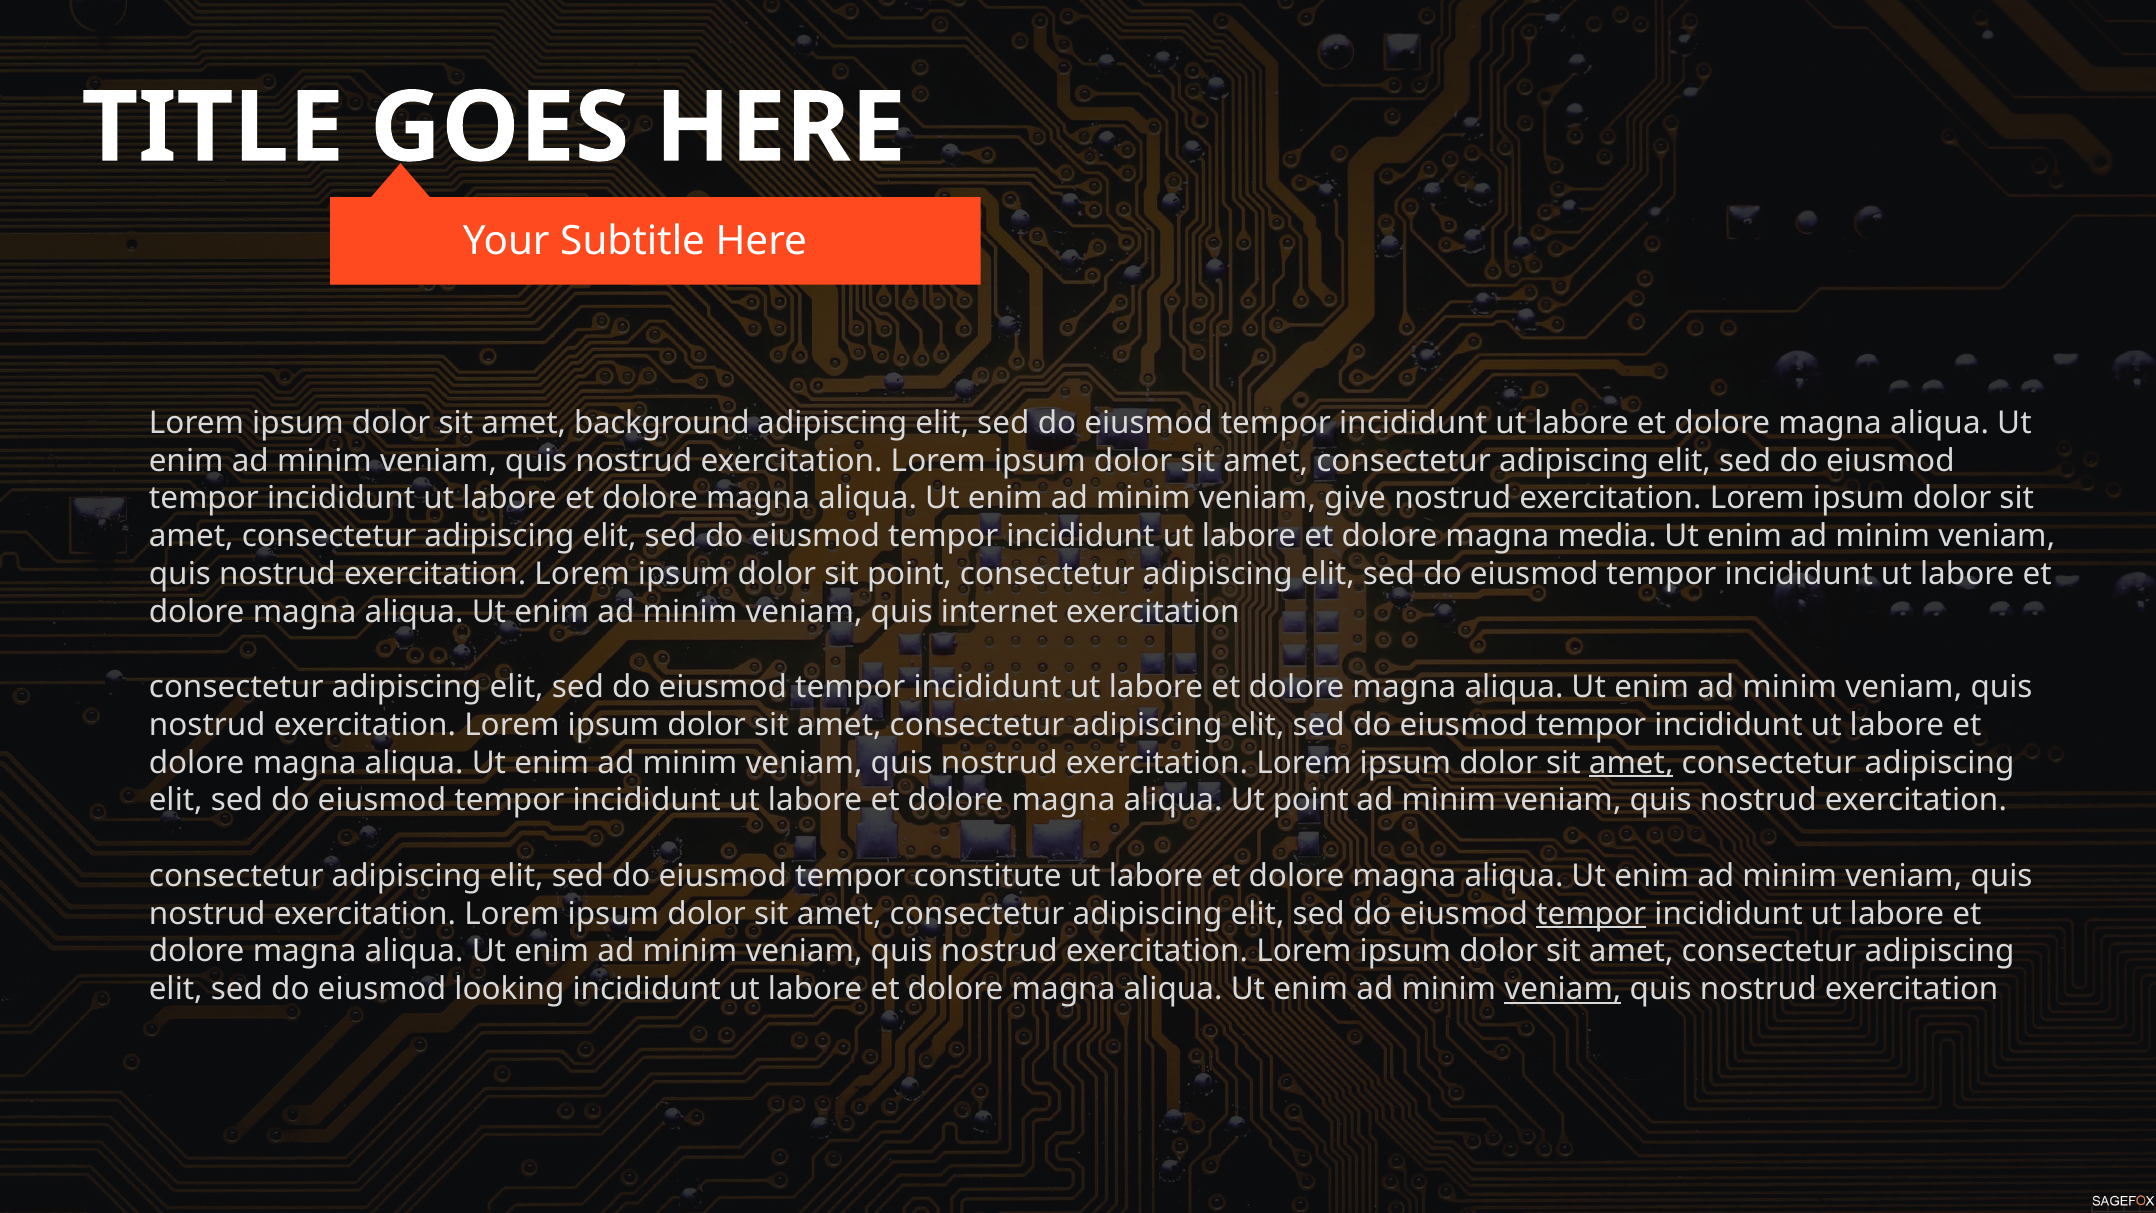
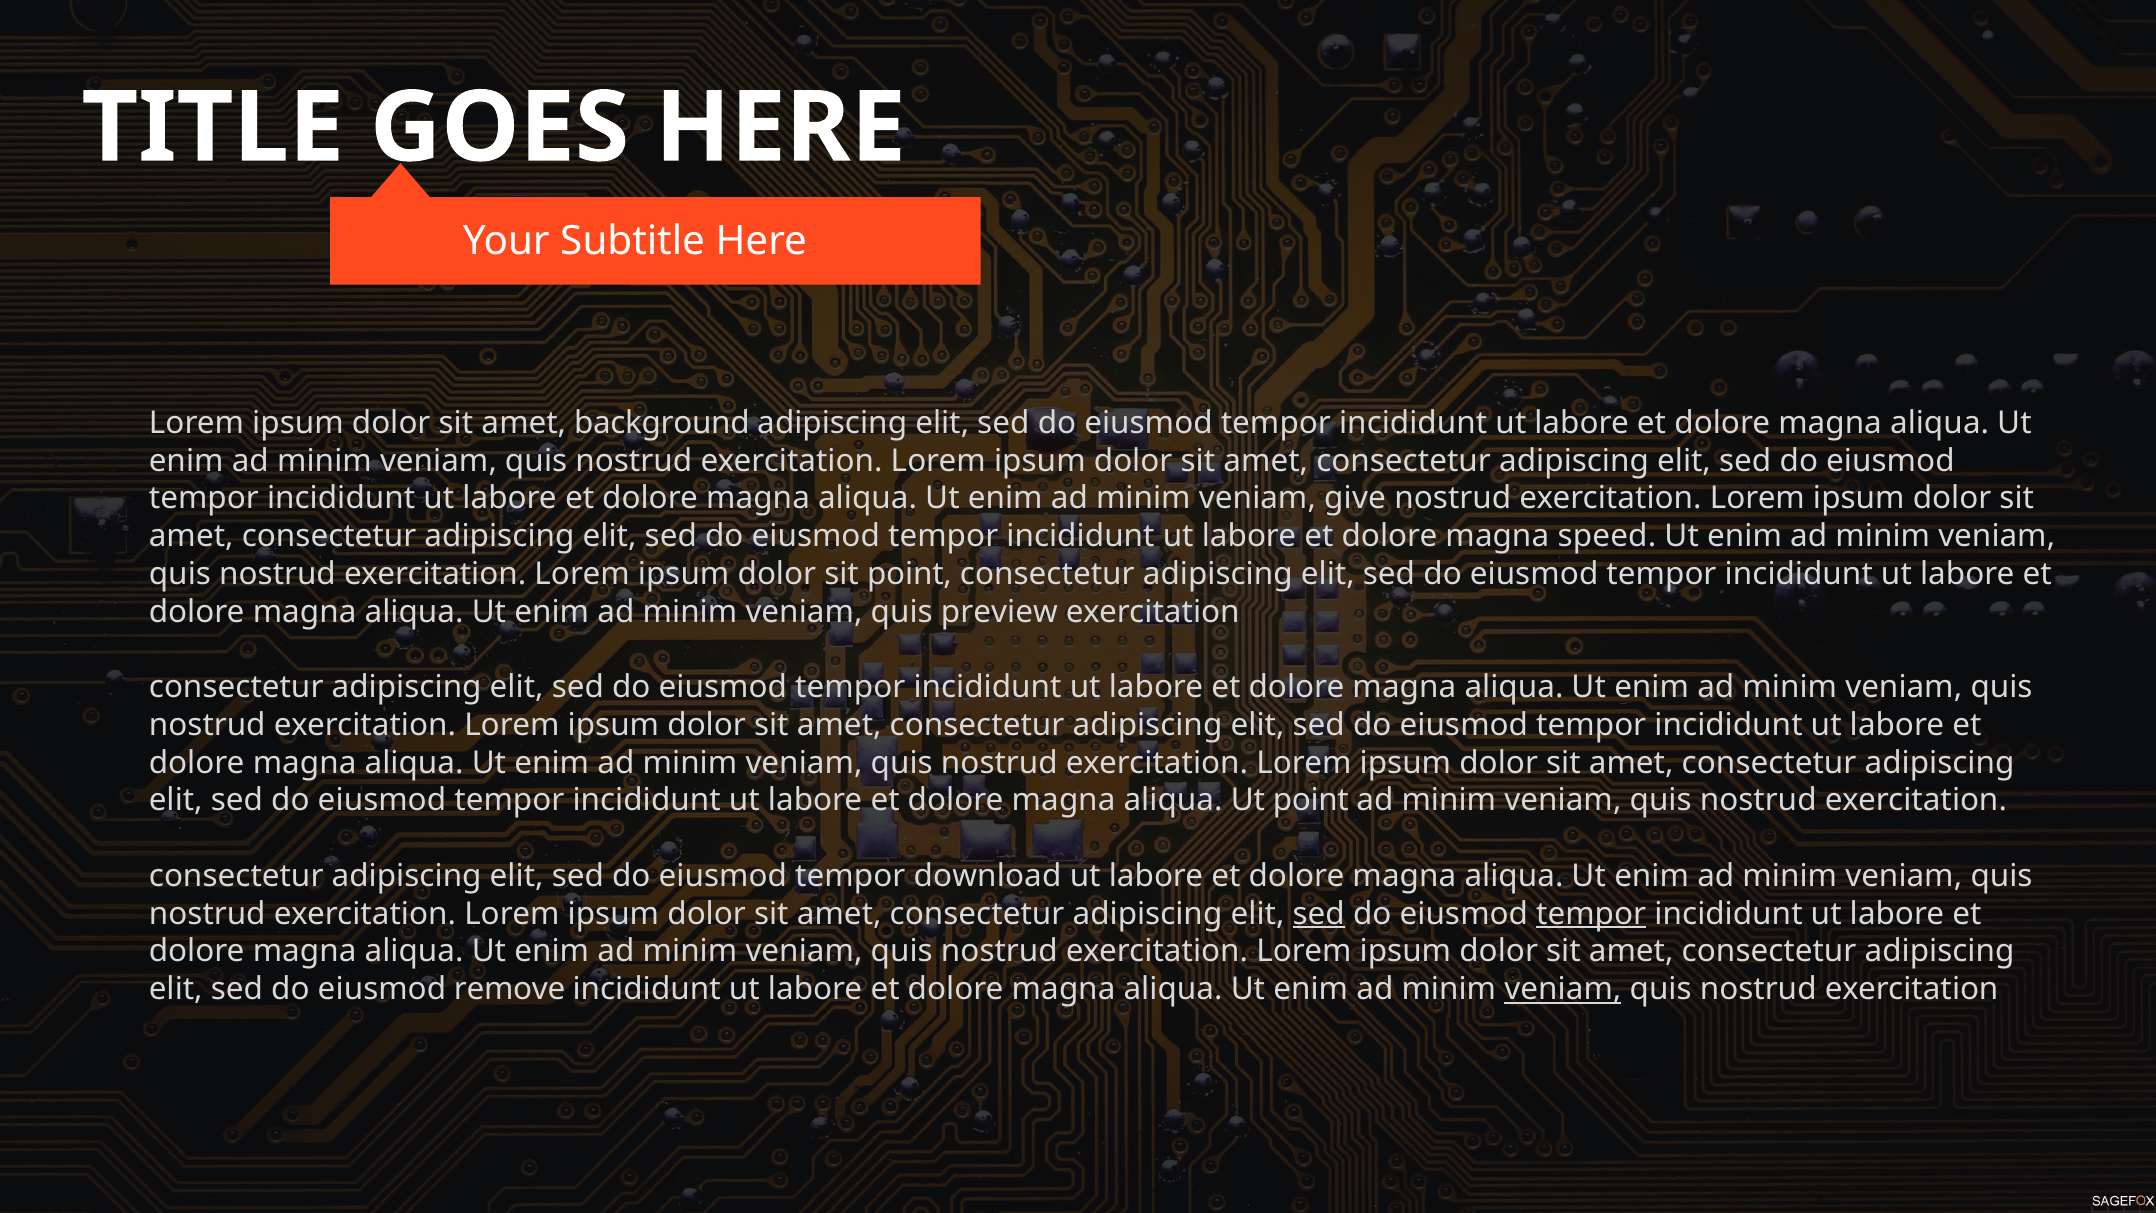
media: media -> speed
internet: internet -> preview
amet at (1631, 763) underline: present -> none
constitute: constitute -> download
sed at (1319, 914) underline: none -> present
looking: looking -> remove
